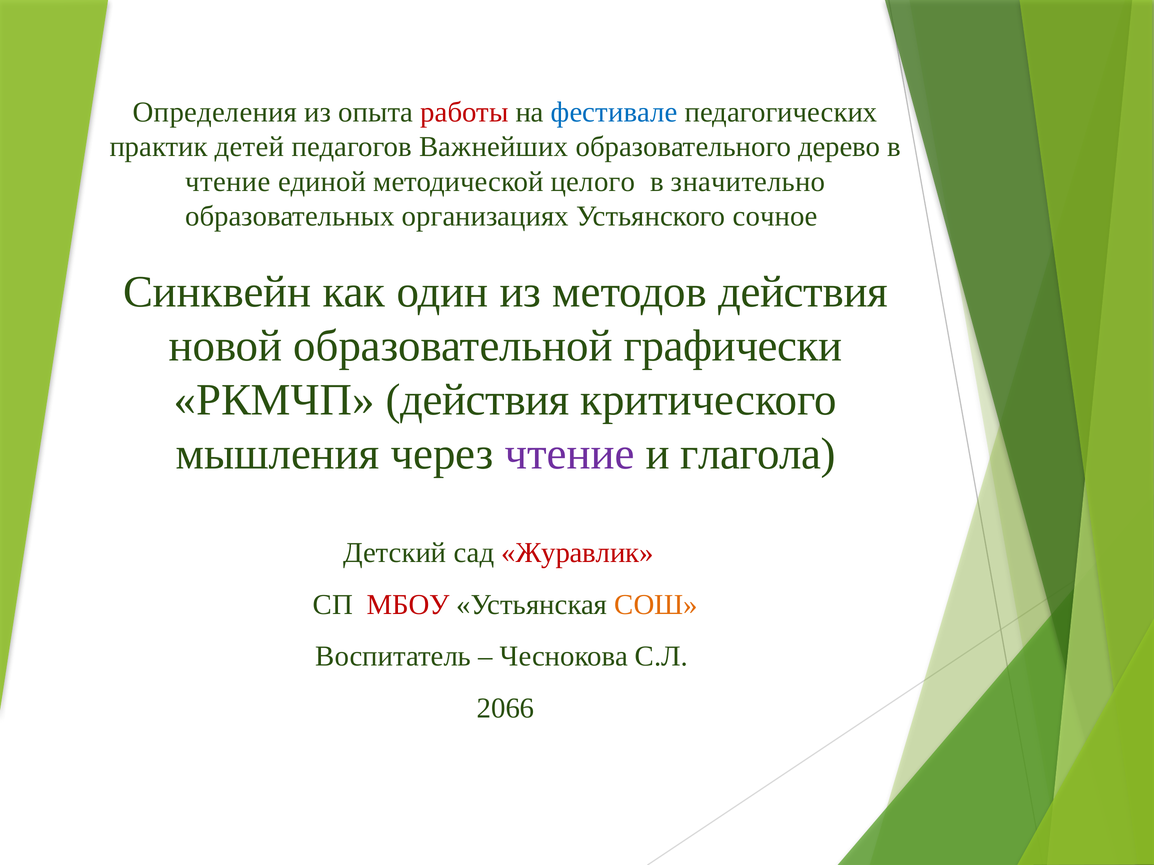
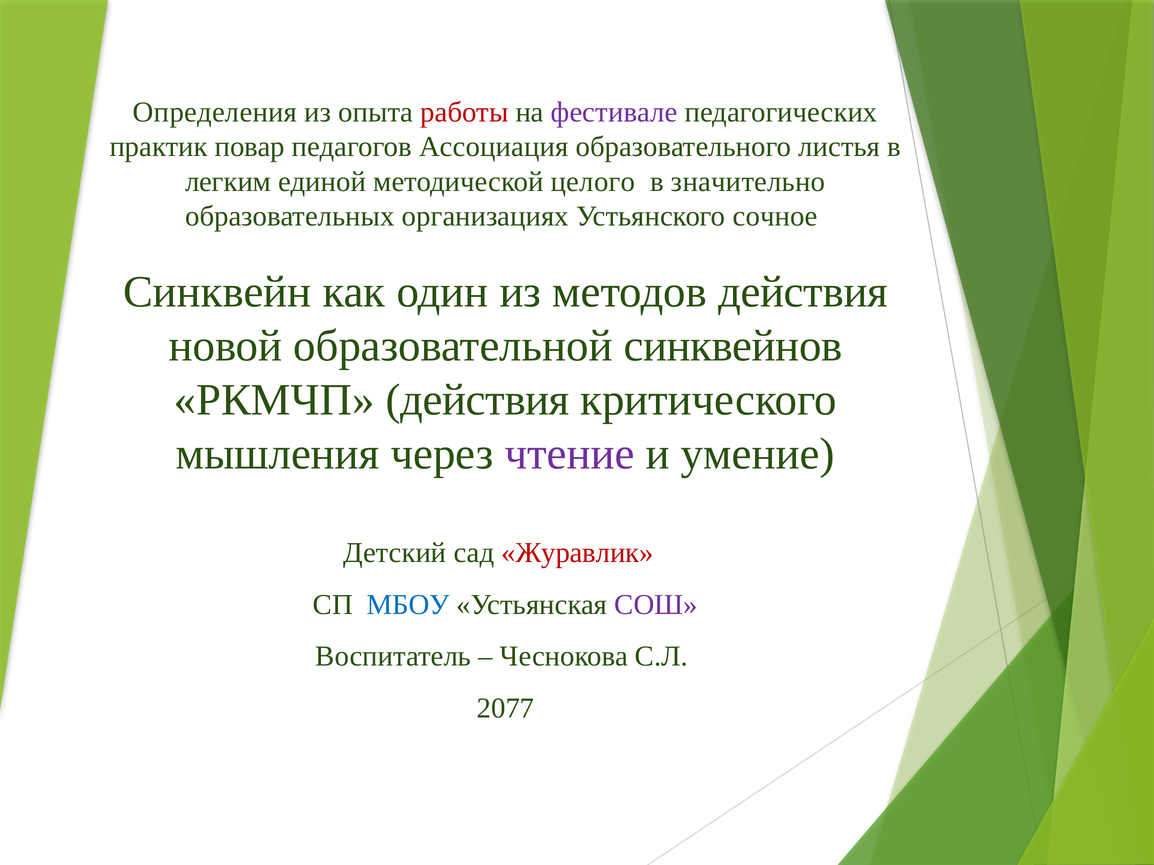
фестивале colour: blue -> purple
детей: детей -> повар
Важнейших: Важнейших -> Ассоциация
дерево: дерево -> листья
чтение at (228, 182): чтение -> легким
графически: графически -> синквейнов
глагола: глагола -> умение
МБОУ colour: red -> blue
СОШ colour: orange -> purple
2066: 2066 -> 2077
